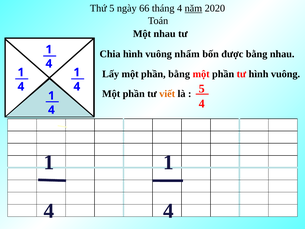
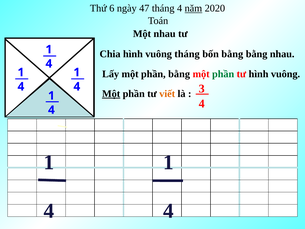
Thứ 5: 5 -> 6
66: 66 -> 47
vuông nhẩm: nhẩm -> tháng
bốn được: được -> bằng
phần at (223, 74) colour: black -> green
Một at (111, 94) underline: none -> present
5 at (202, 89): 5 -> 3
